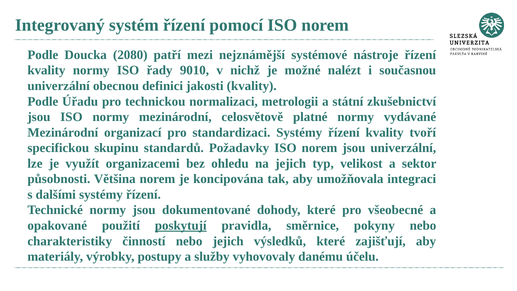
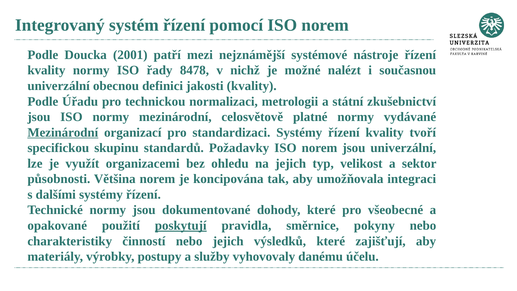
2080: 2080 -> 2001
9010: 9010 -> 8478
Mezinárodní at (63, 132) underline: none -> present
